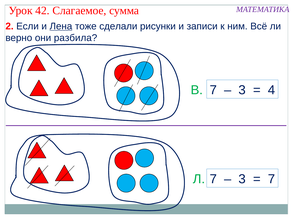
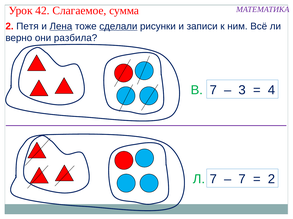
Если: Если -> Петя
сделали underline: none -> present
3 at (242, 180): 3 -> 7
7 at (272, 180): 7 -> 2
